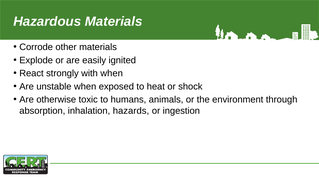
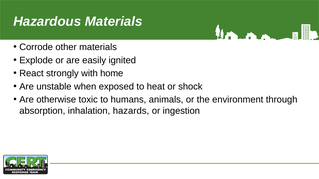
with when: when -> home
